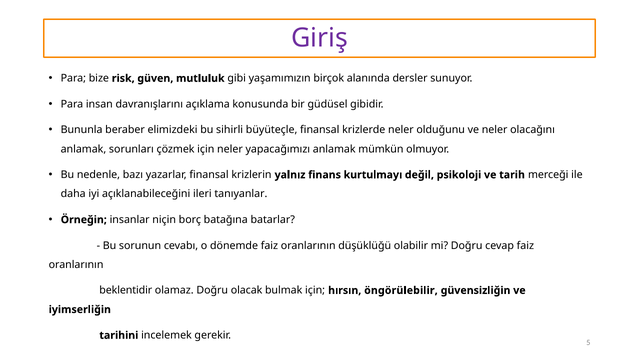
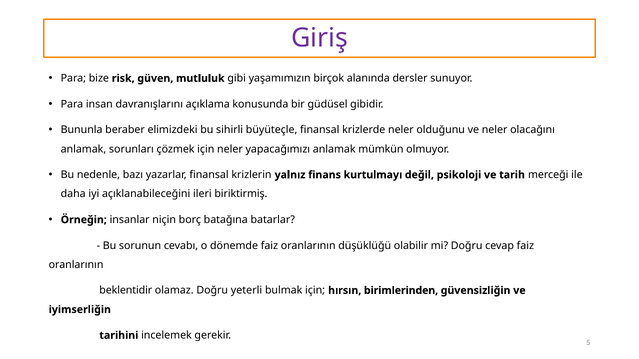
tanıyanlar: tanıyanlar -> biriktirmiş
olacak: olacak -> yeterli
öngörülebilir: öngörülebilir -> birimlerinden
